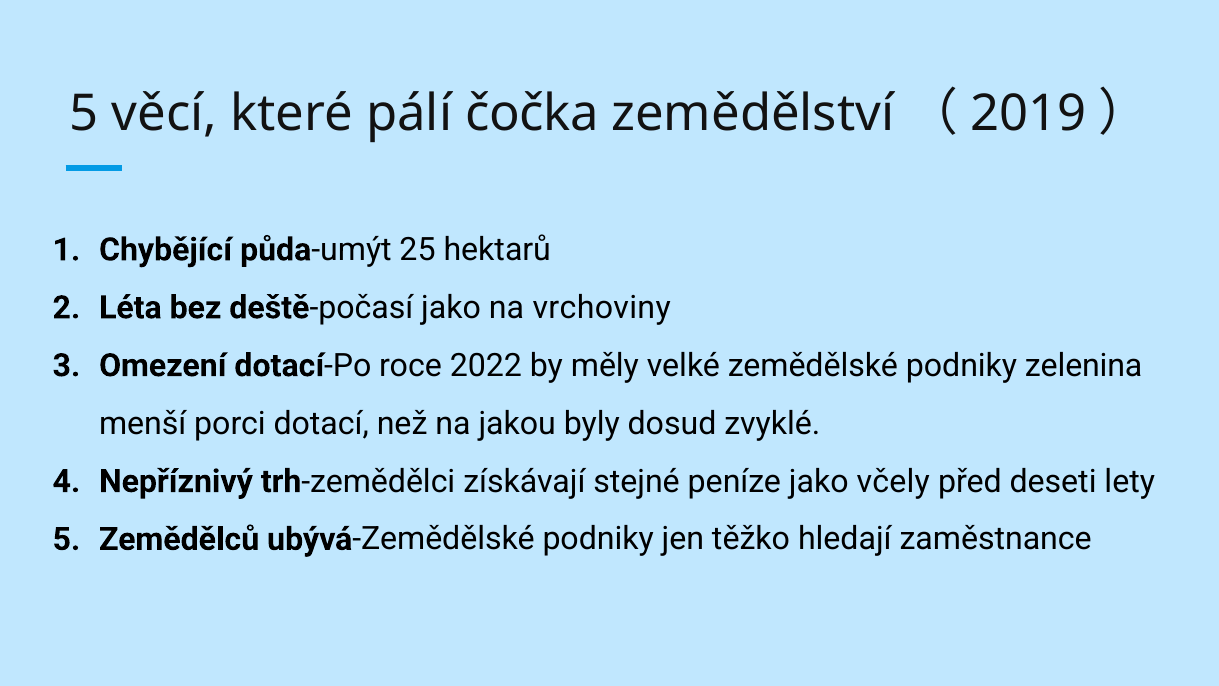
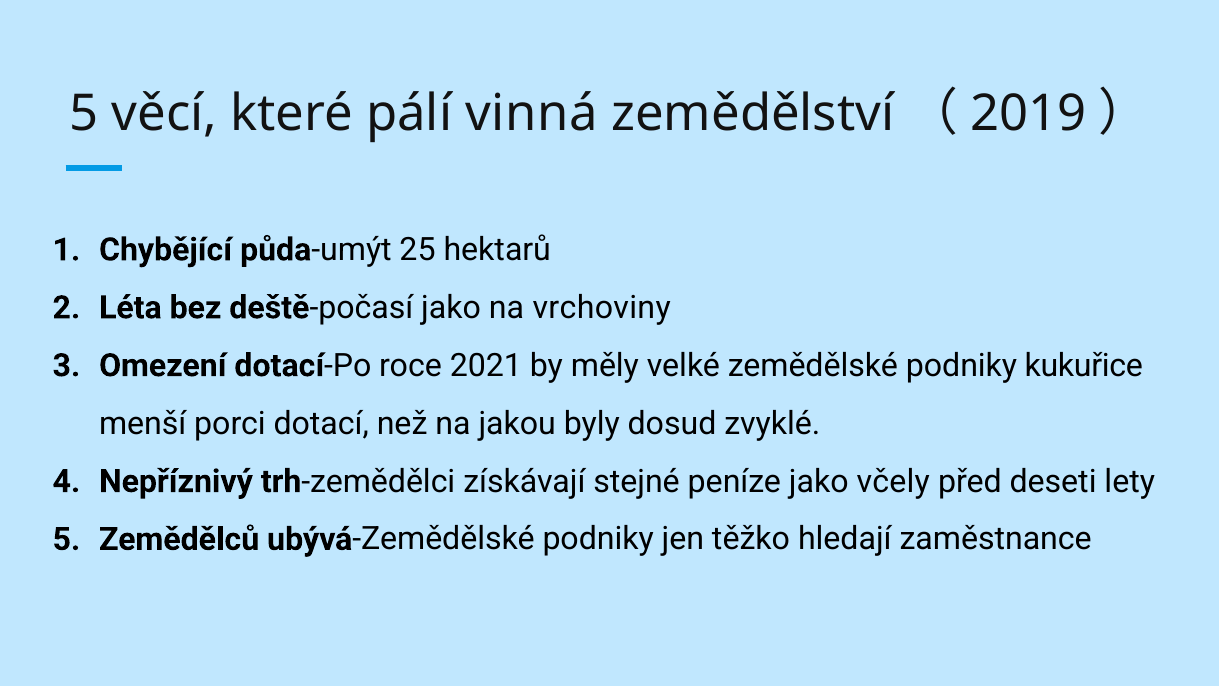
čočka: čočka -> vinná
2022: 2022 -> 2021
zelenina: zelenina -> kukuřice
